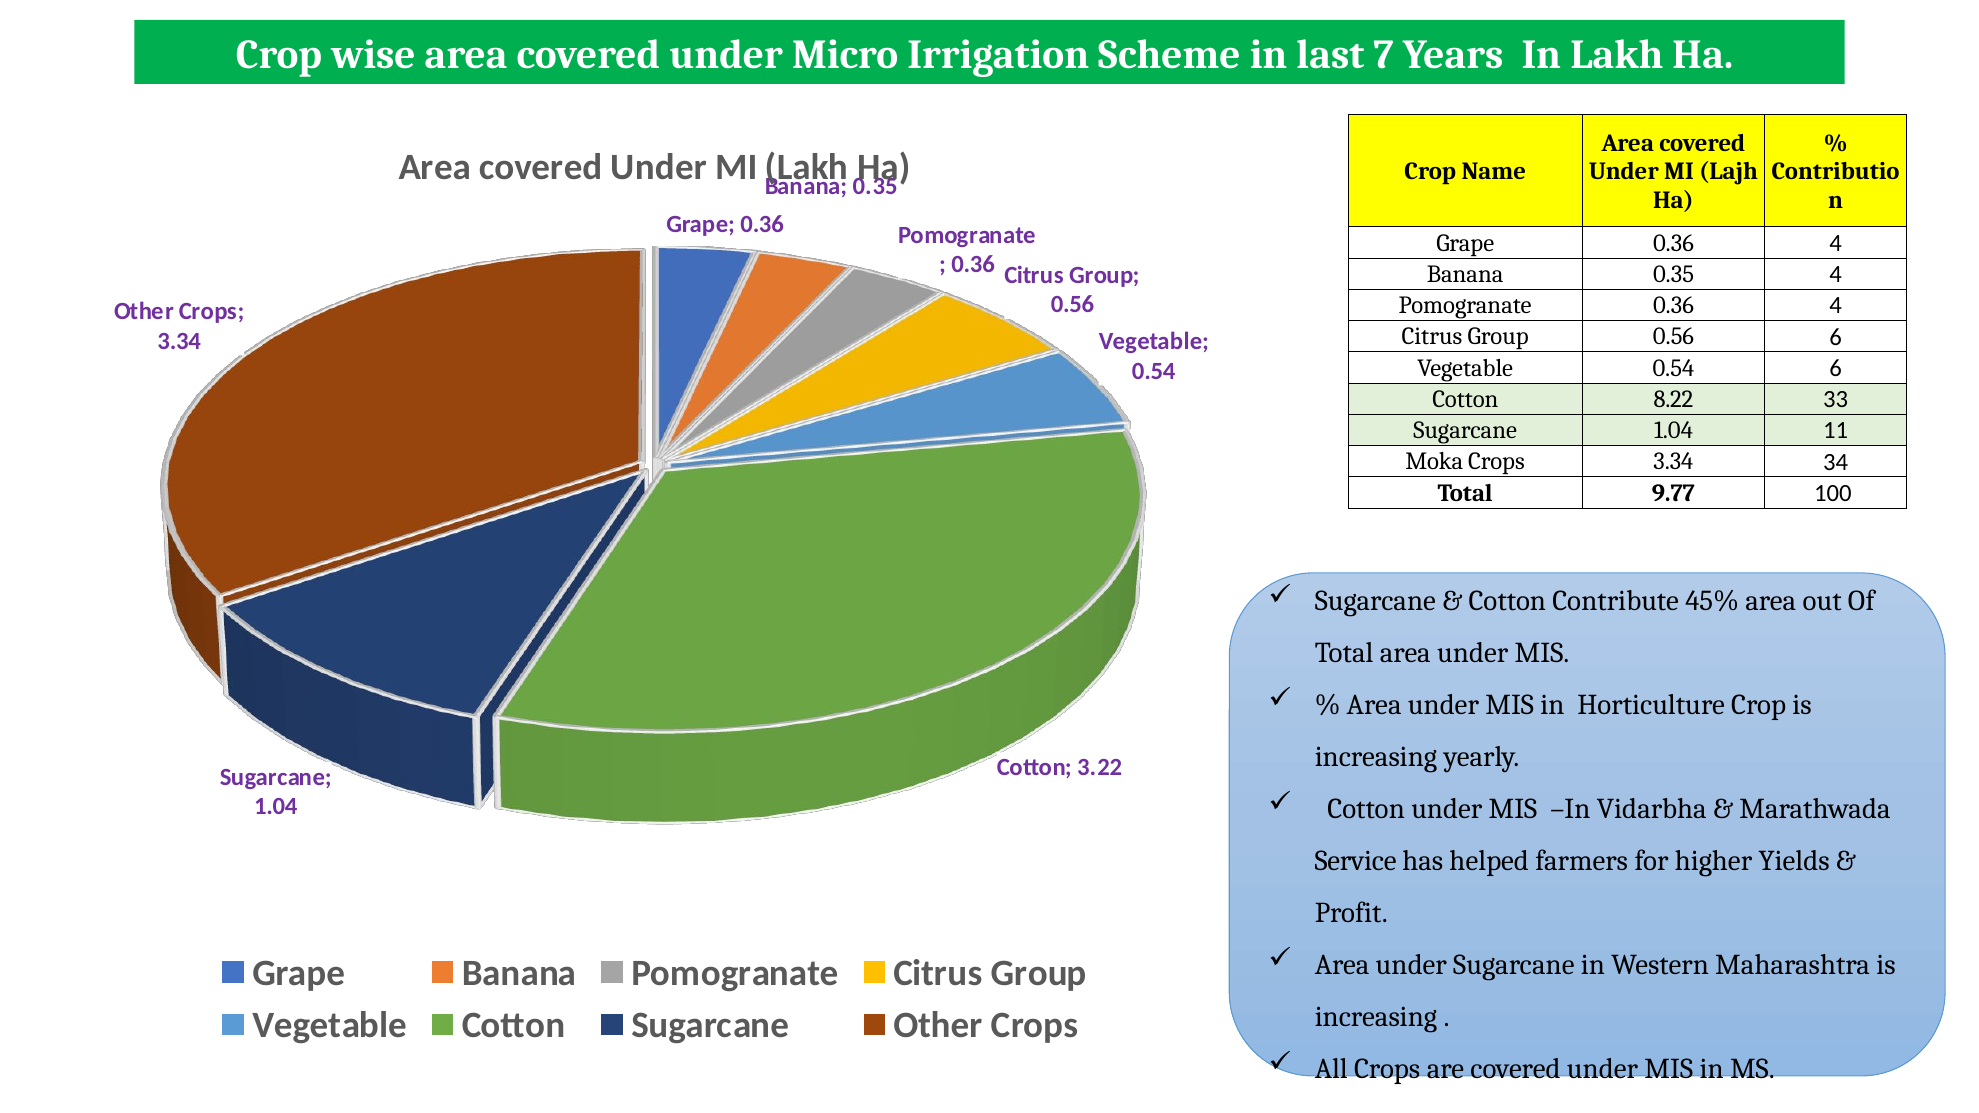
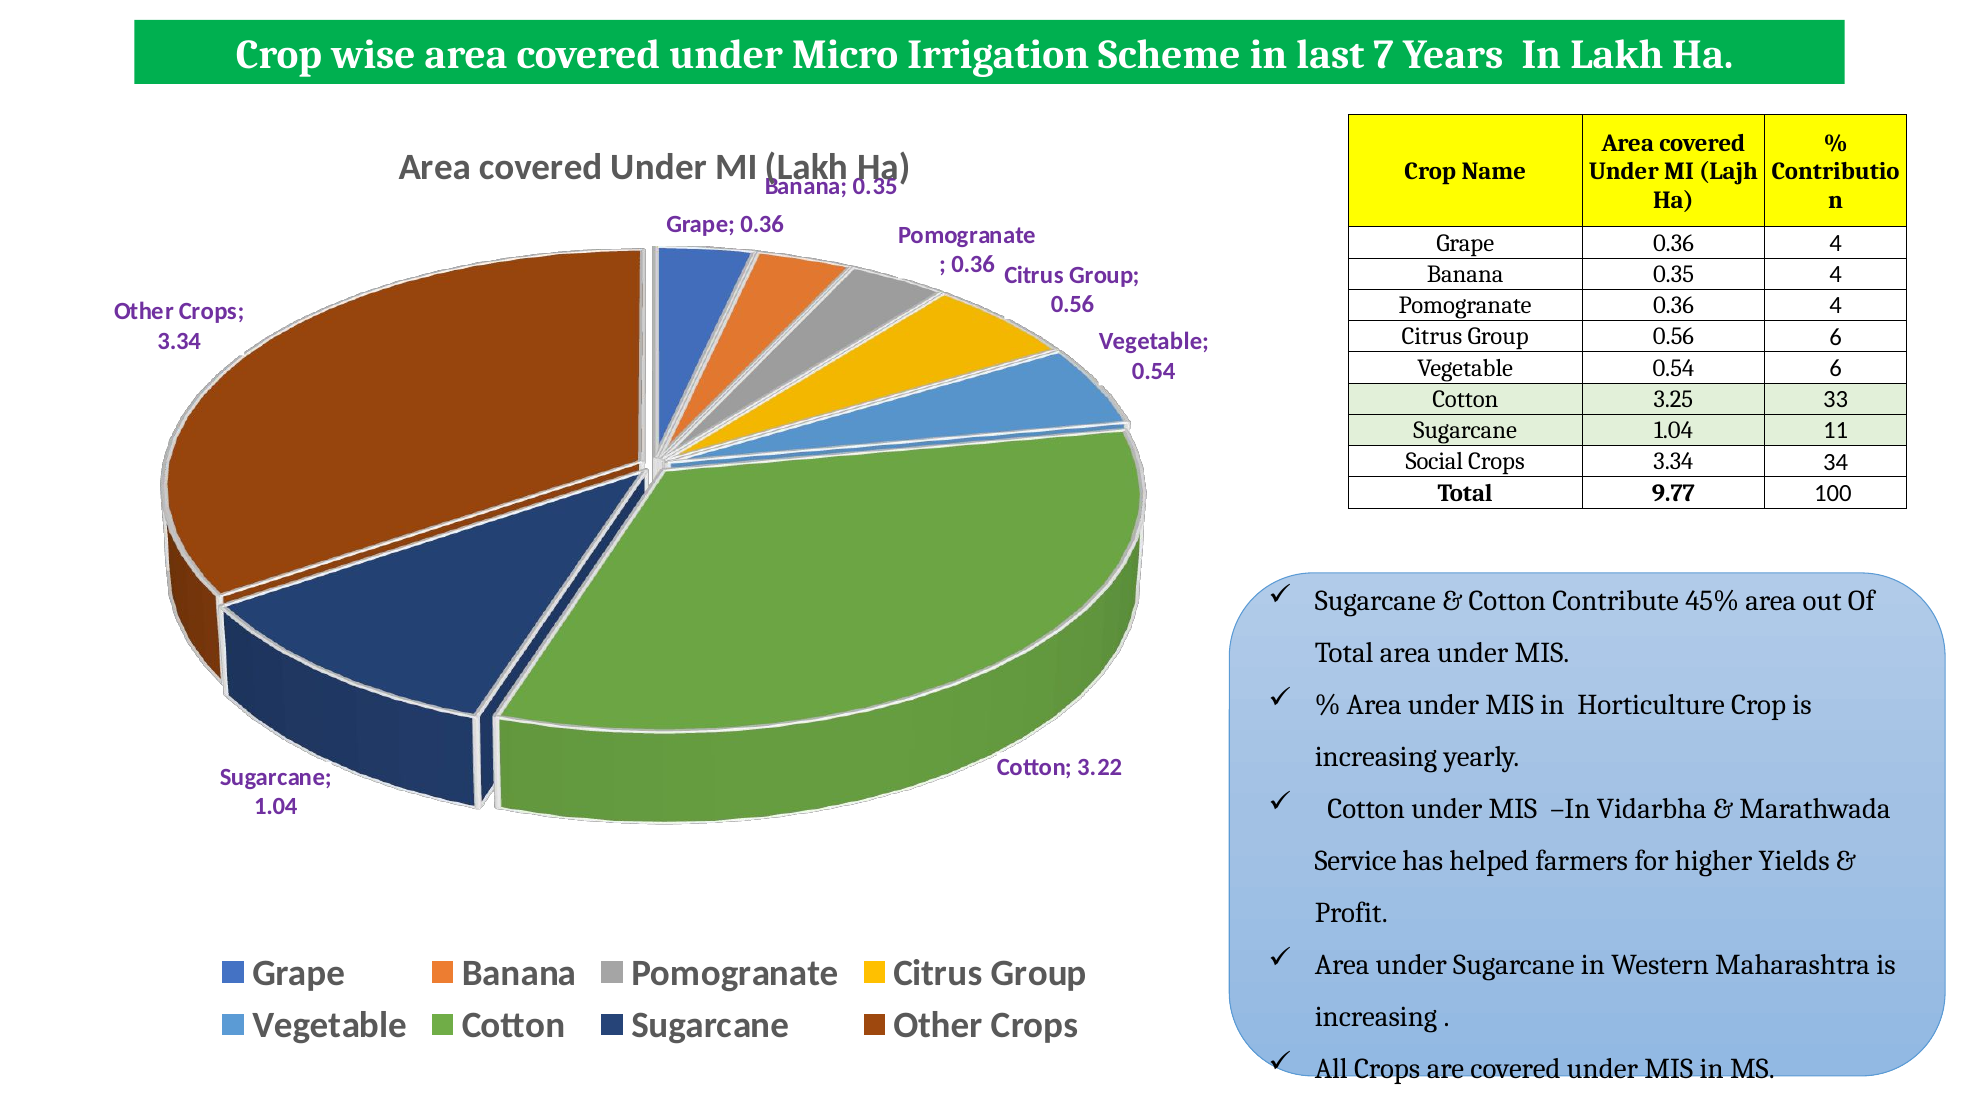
8.22: 8.22 -> 3.25
Moka: Moka -> Social
